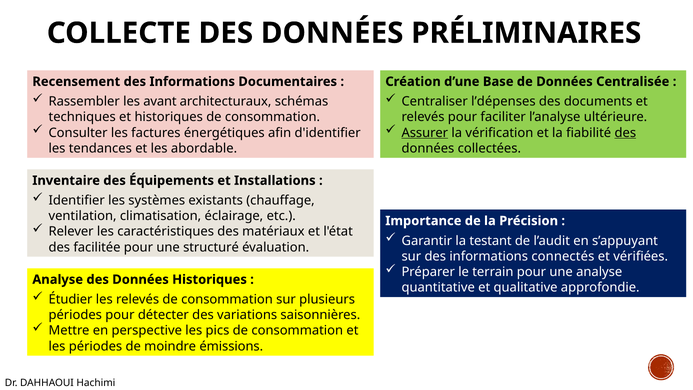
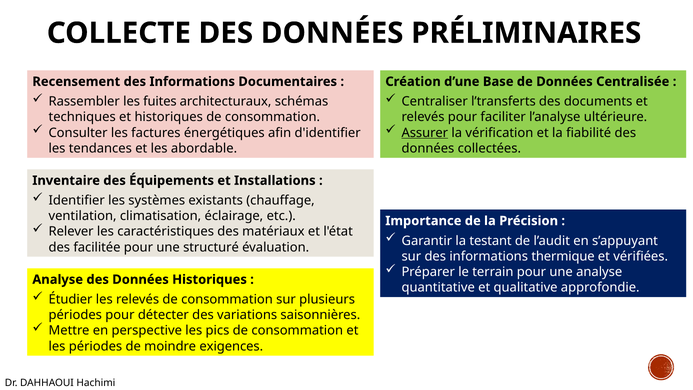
avant: avant -> fuites
l’dépenses: l’dépenses -> l’transferts
des at (625, 133) underline: present -> none
connectés: connectés -> thermique
émissions: émissions -> exigences
